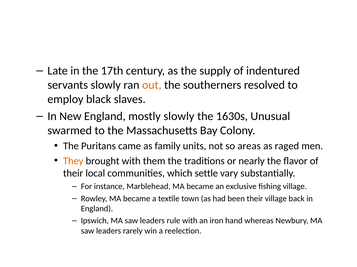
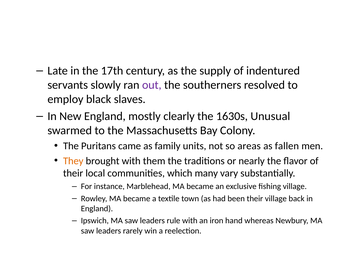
out colour: orange -> purple
mostly slowly: slowly -> clearly
raged: raged -> fallen
settle: settle -> many
